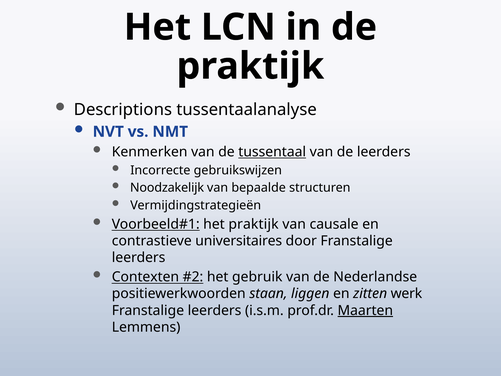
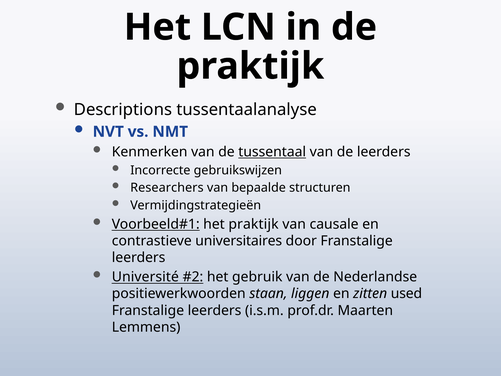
Noodzakelijk: Noodzakelijk -> Researchers
Contexten: Contexten -> Université
werk: werk -> used
Maarten underline: present -> none
